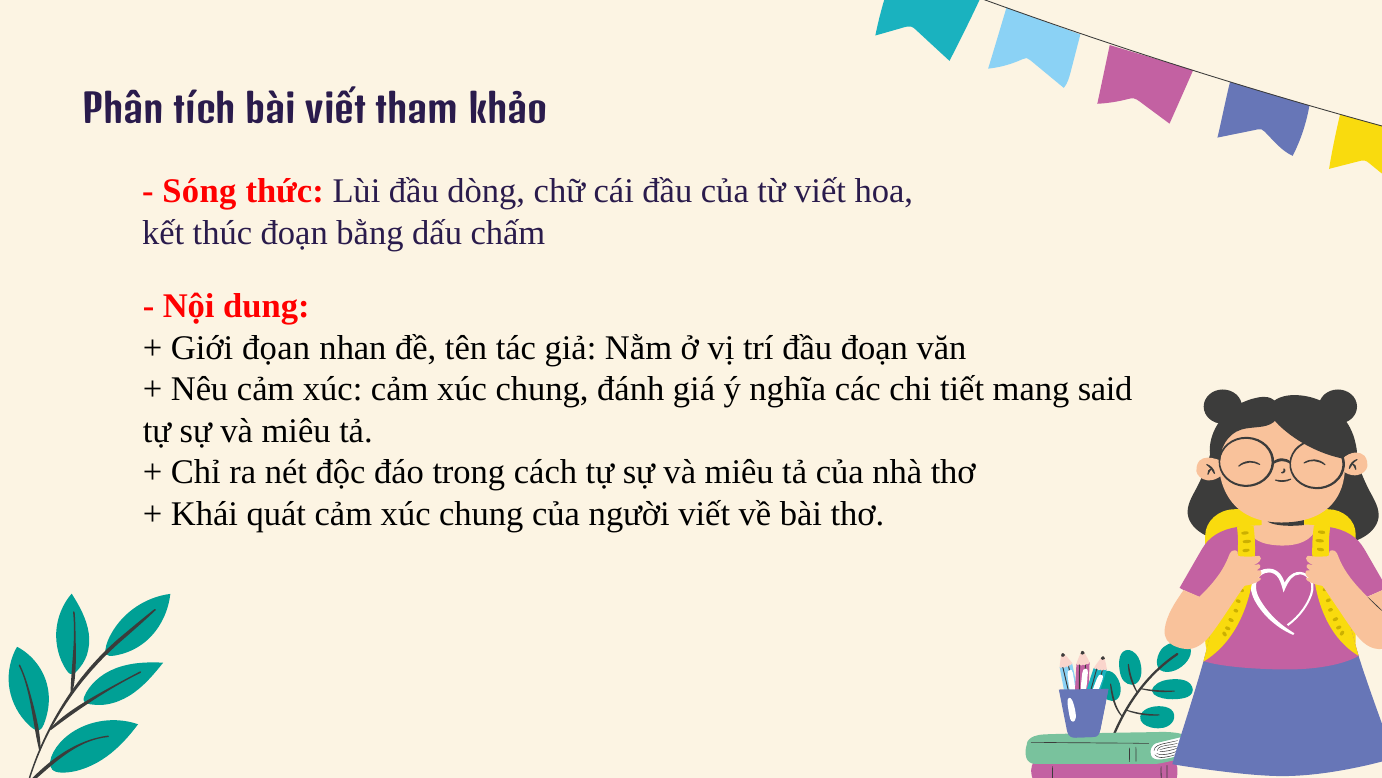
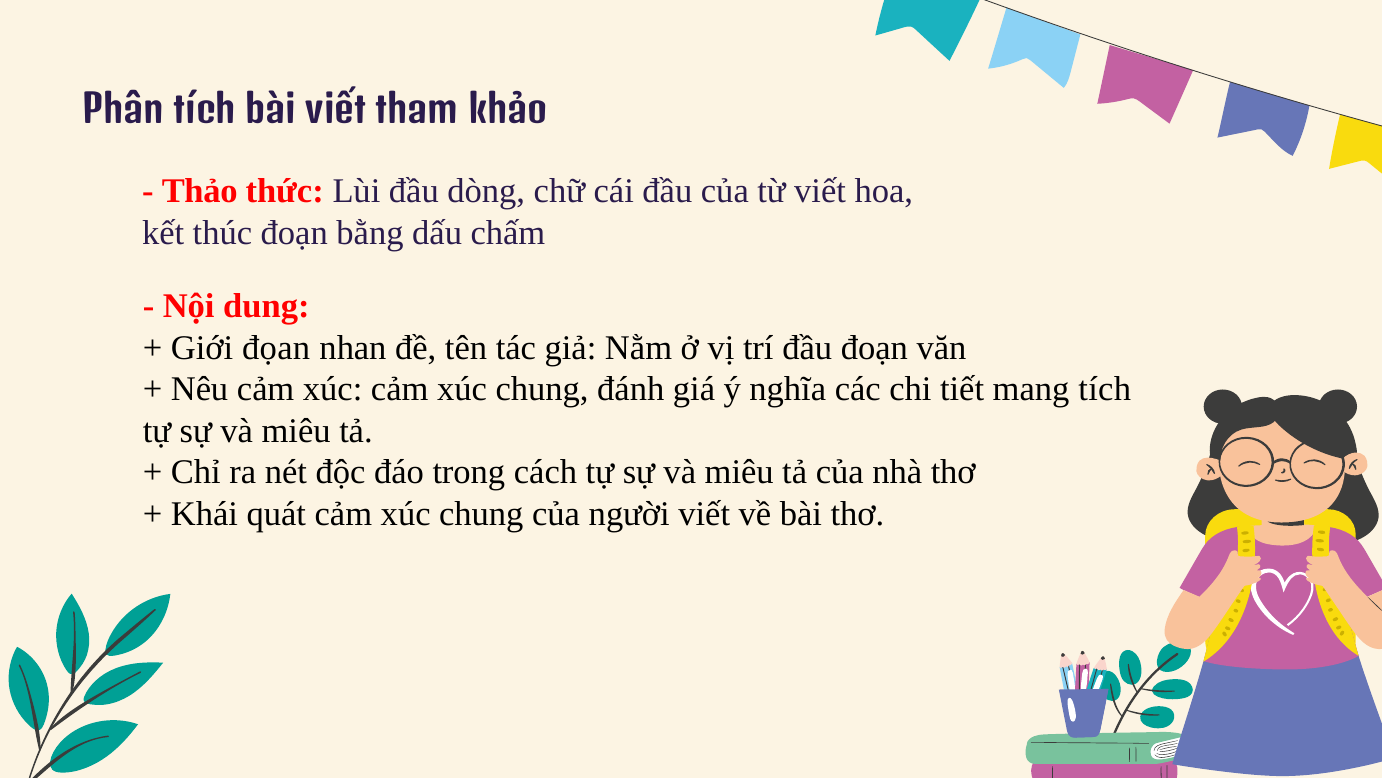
Sóng: Sóng -> Thảo
mang said: said -> tích
